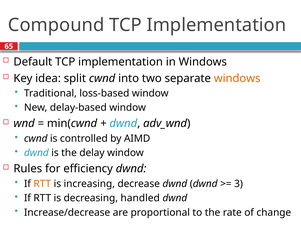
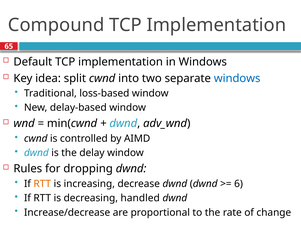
windows at (237, 78) colour: orange -> blue
efficiency: efficiency -> dropping
3: 3 -> 6
